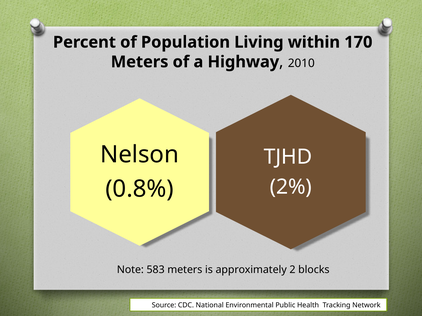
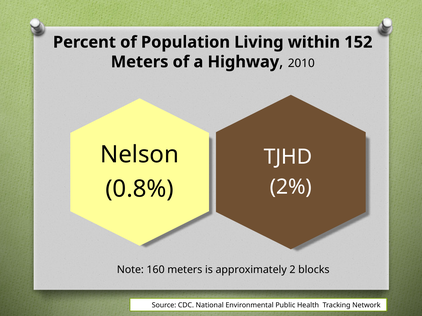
170: 170 -> 152
583: 583 -> 160
